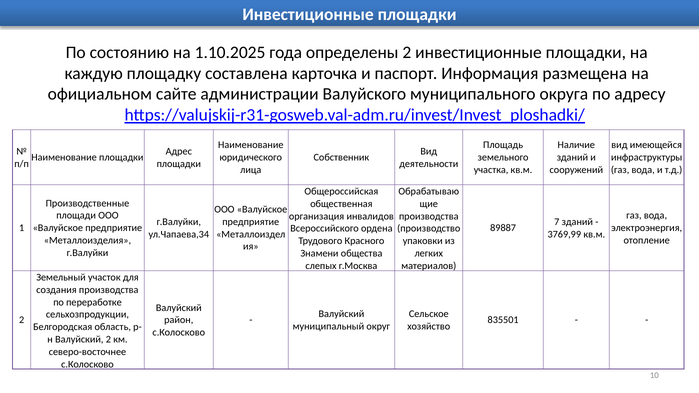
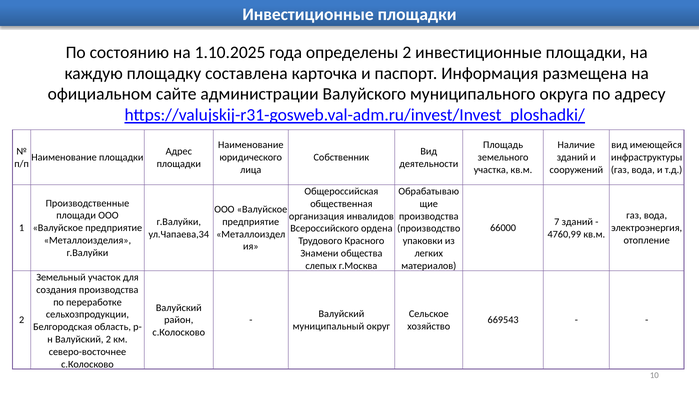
89887: 89887 -> 66000
3769,99: 3769,99 -> 4760,99
835501: 835501 -> 669543
